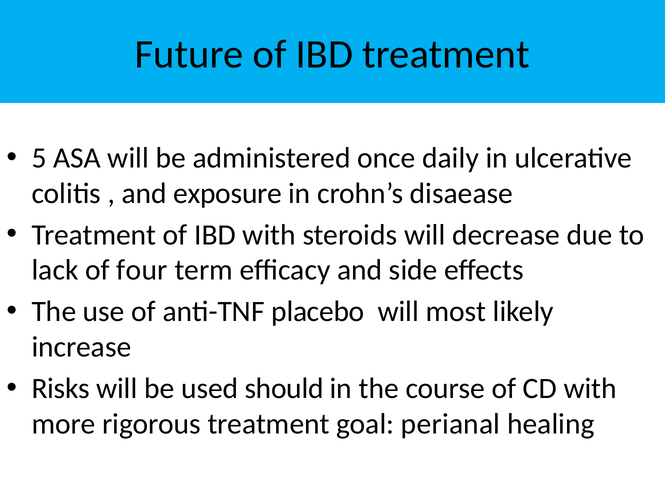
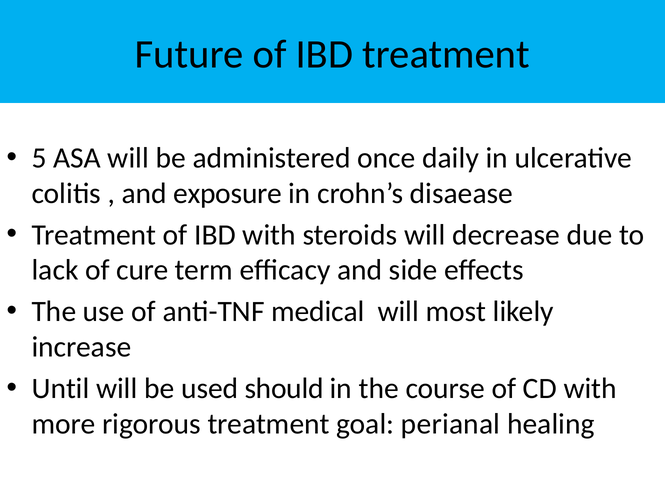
four: four -> cure
placebo: placebo -> medical
Risks: Risks -> Until
